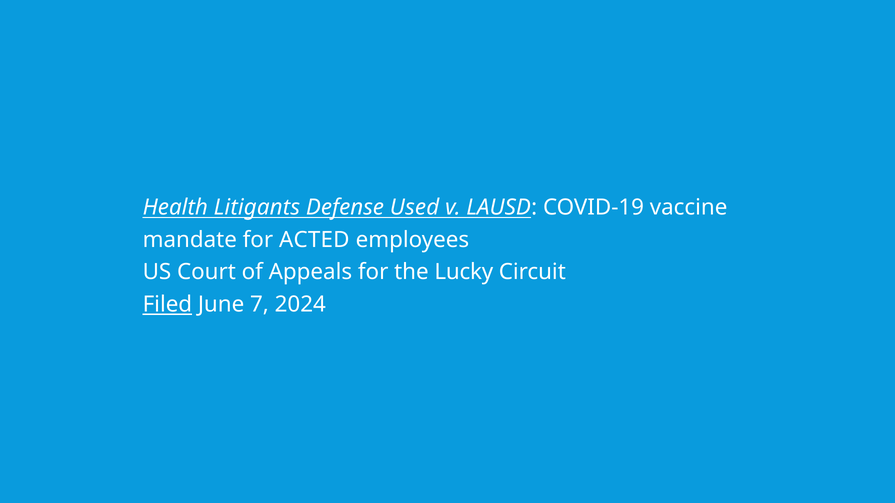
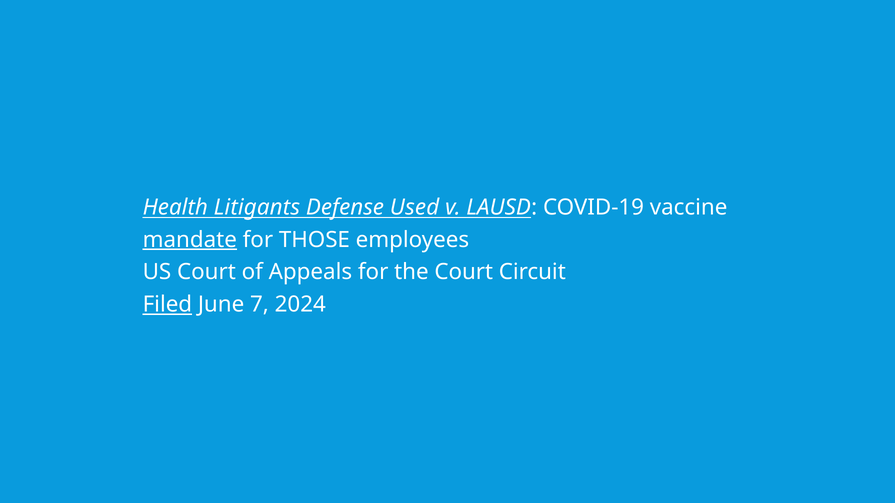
mandate underline: none -> present
ACTED: ACTED -> THOSE
the Lucky: Lucky -> Court
